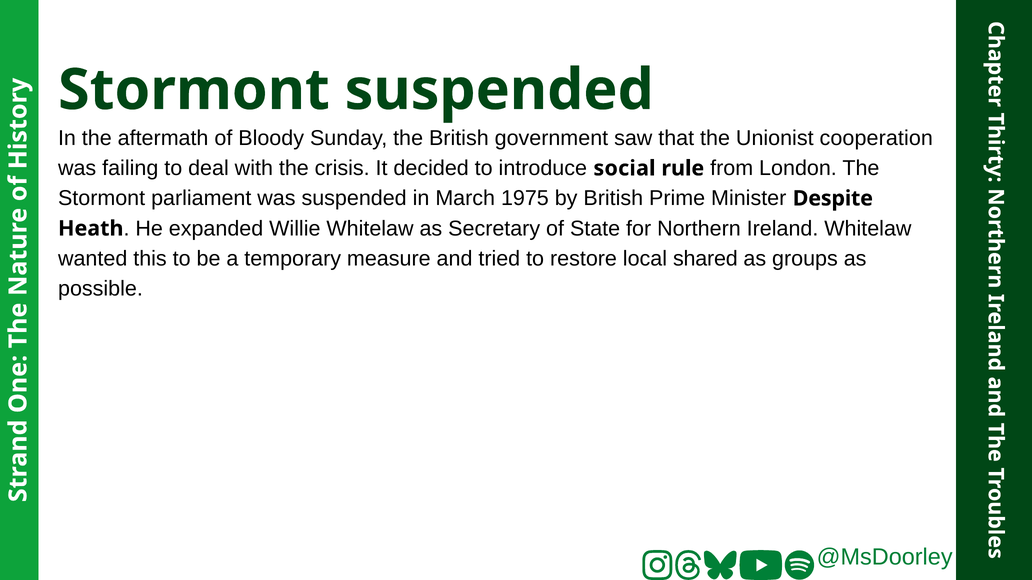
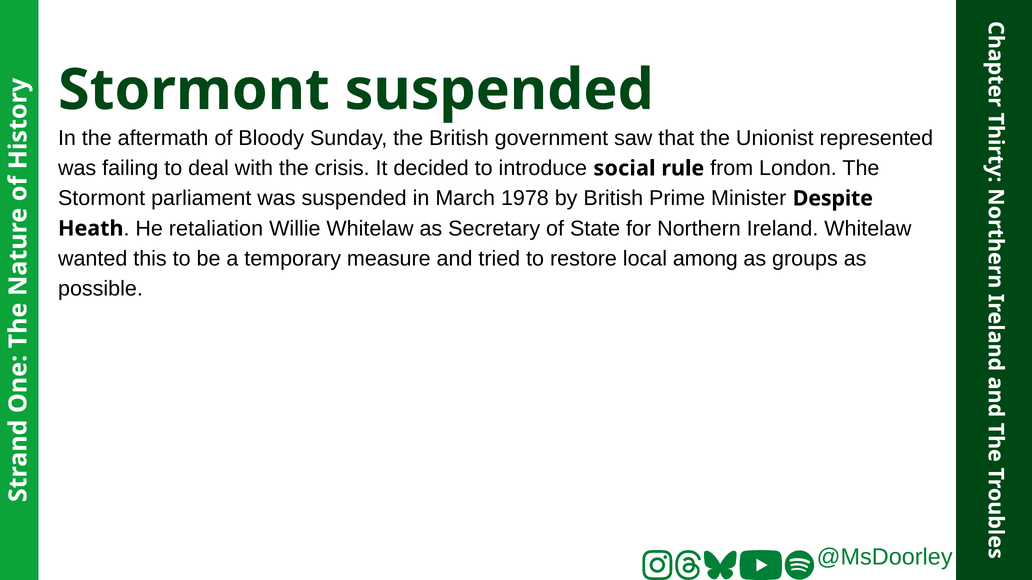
cooperation: cooperation -> represented
1975: 1975 -> 1978
expanded: expanded -> retaliation
shared: shared -> among
